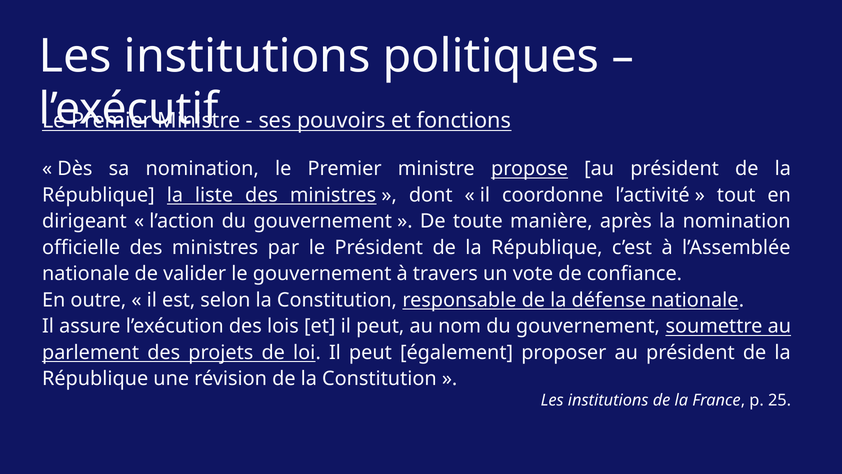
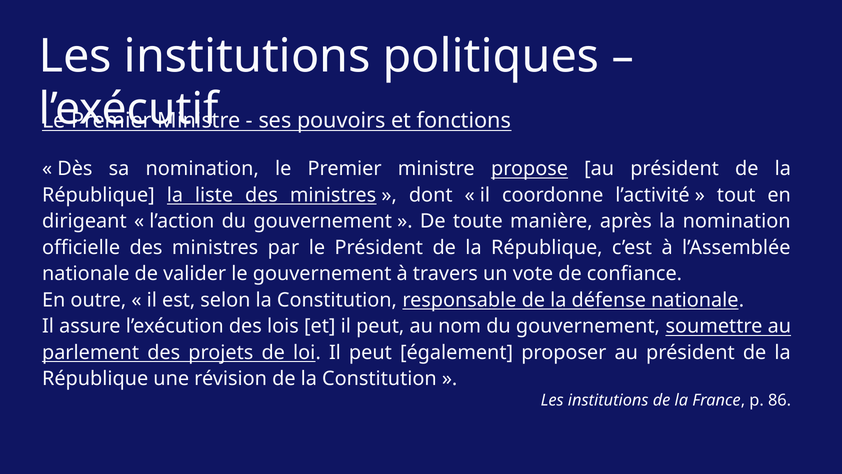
25: 25 -> 86
